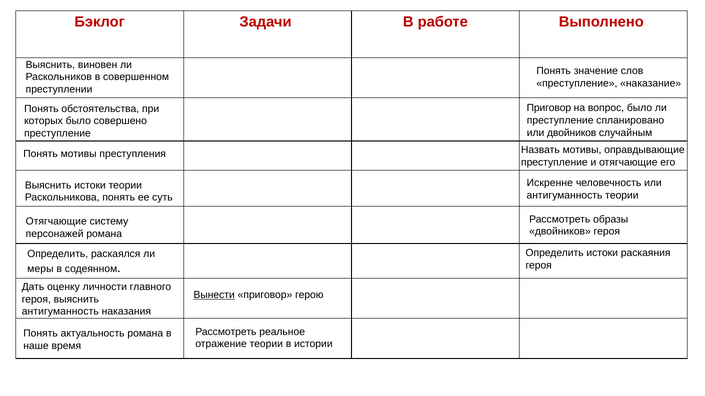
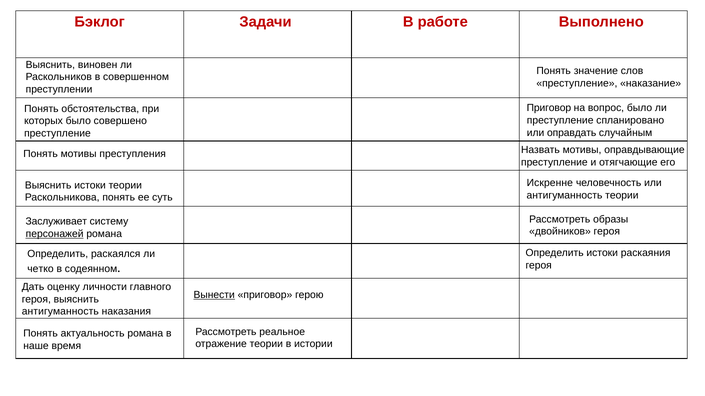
или двойников: двойников -> оправдать
Отягчающие at (56, 222): Отягчающие -> Заслуживает
персонажей underline: none -> present
меры: меры -> четко
